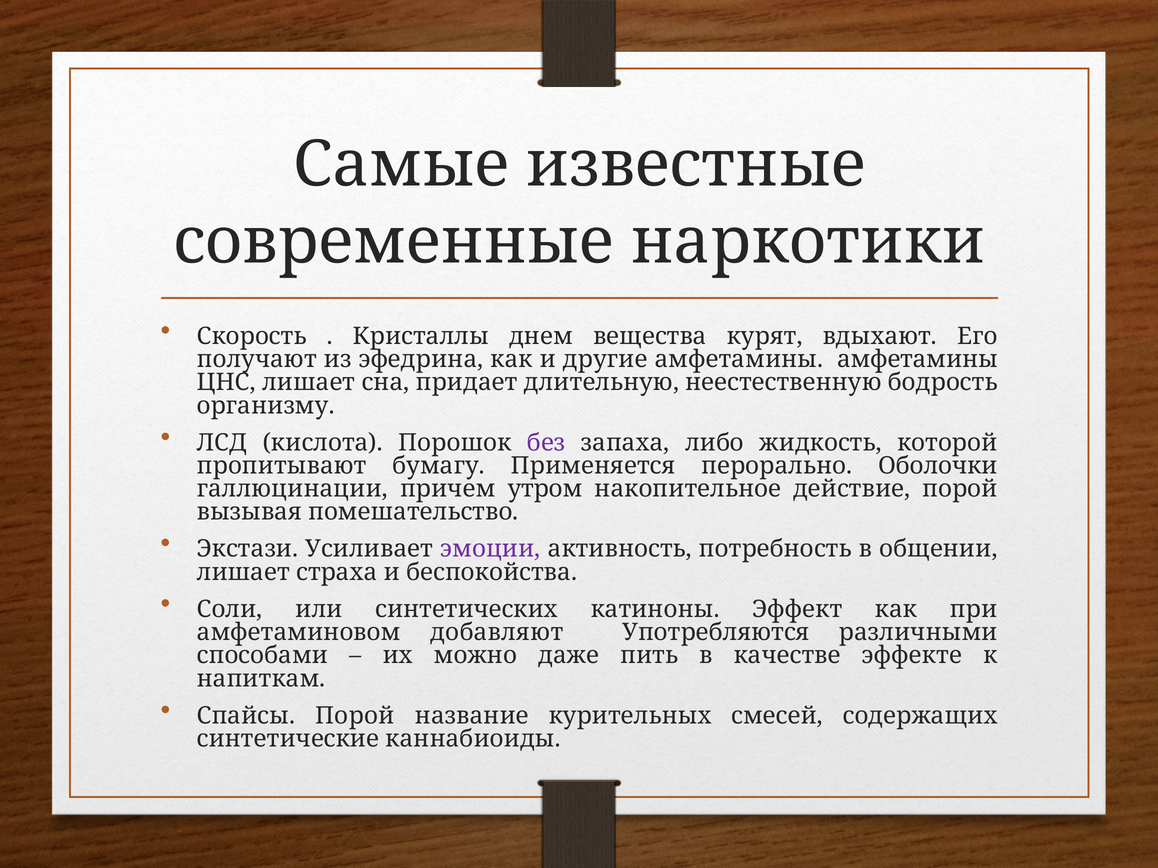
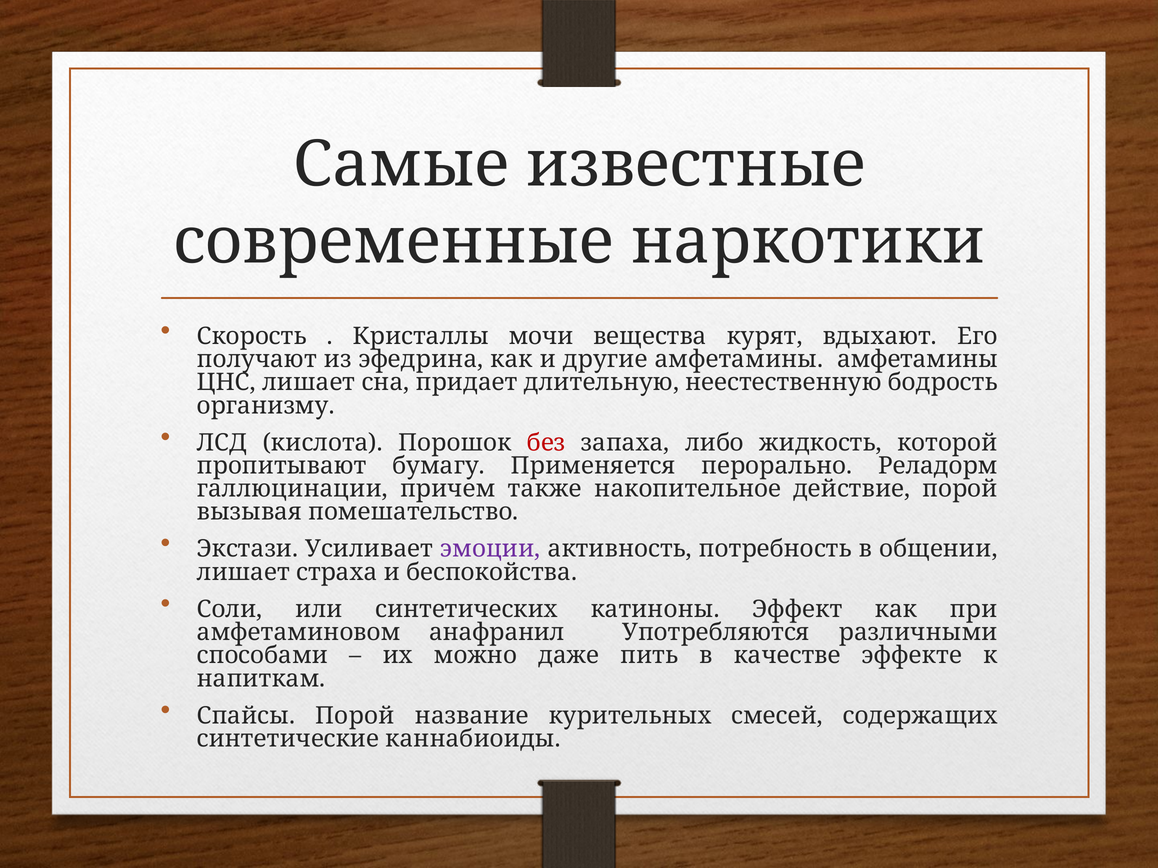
днем: днем -> мочи
без colour: purple -> red
Оболочки: Оболочки -> Реладорм
утром: утром -> также
добавляют: добавляют -> анафранил
